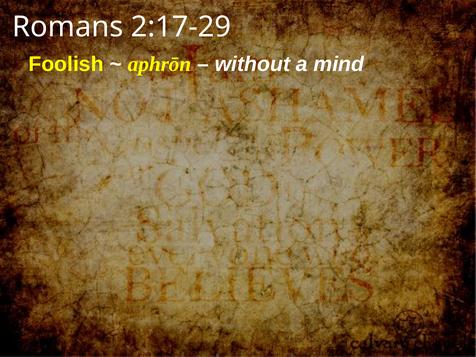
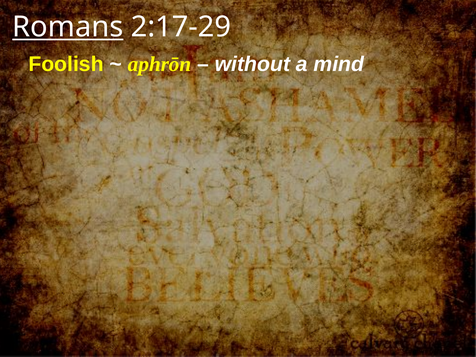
Romans underline: none -> present
